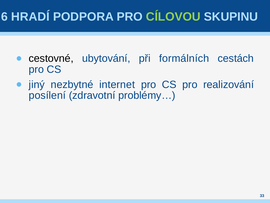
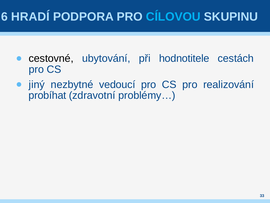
CÍLOVOU colour: light green -> light blue
formálních: formálních -> hodnotitele
internet: internet -> vedoucí
posílení: posílení -> probíhat
